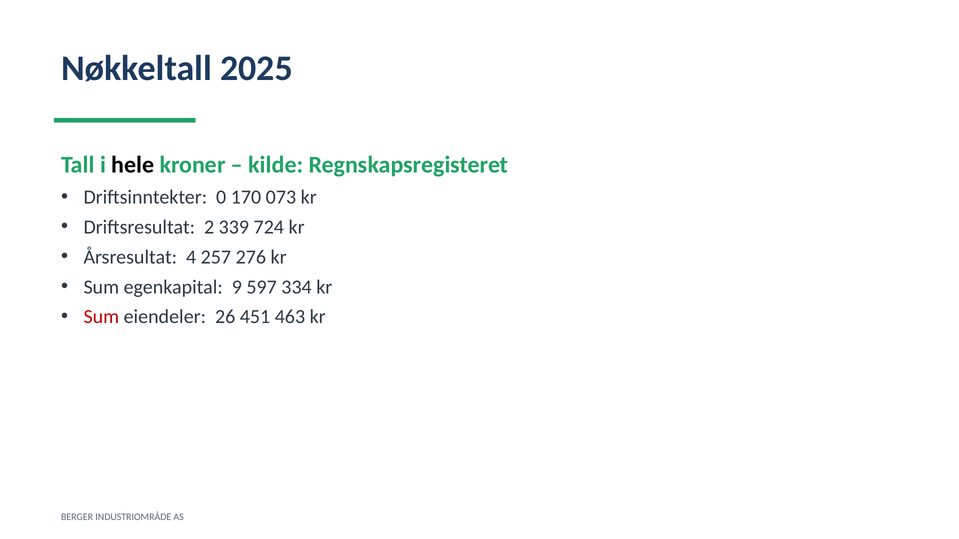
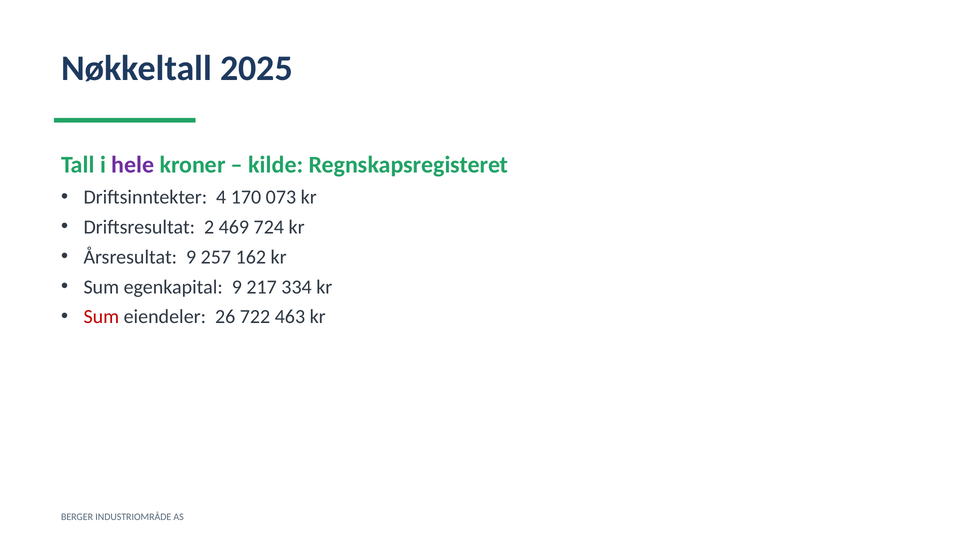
hele colour: black -> purple
0: 0 -> 4
339: 339 -> 469
Årsresultat 4: 4 -> 9
276: 276 -> 162
597: 597 -> 217
451: 451 -> 722
